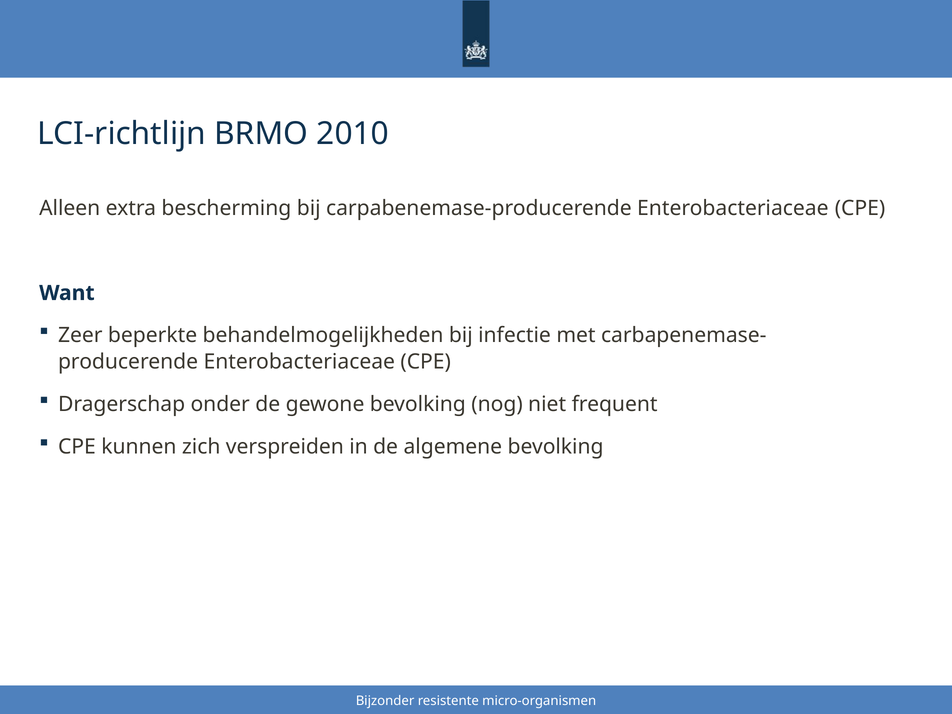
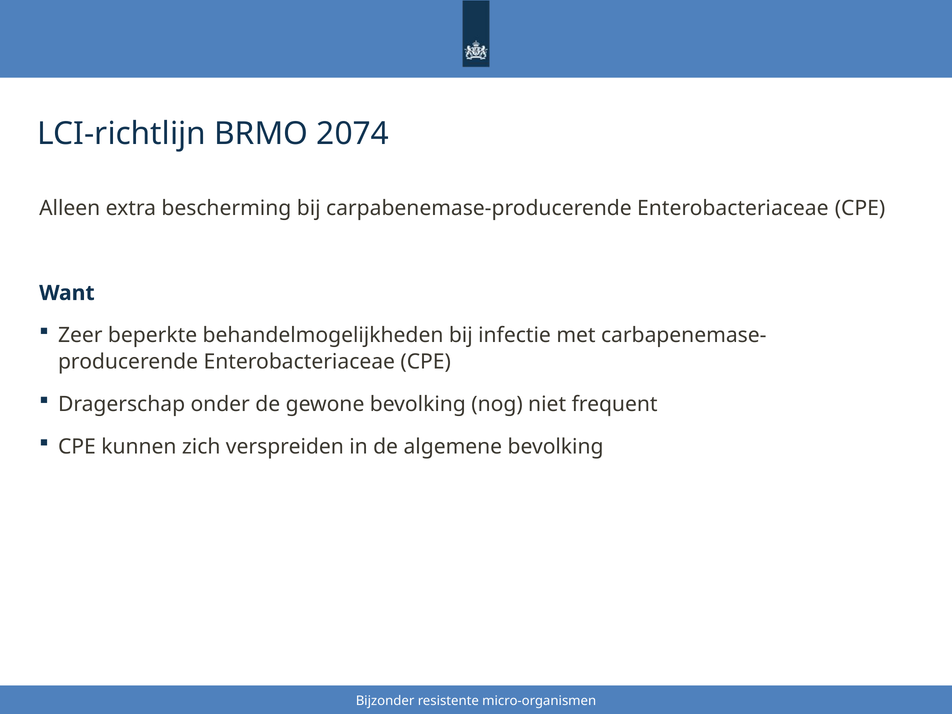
2010: 2010 -> 2074
